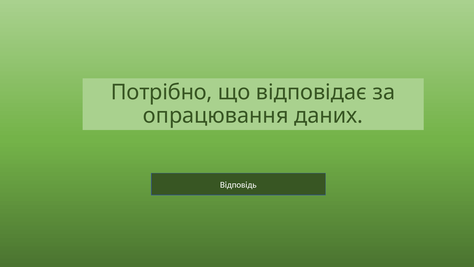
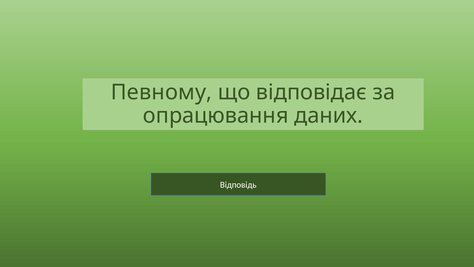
Потрібно: Потрібно -> Певному
